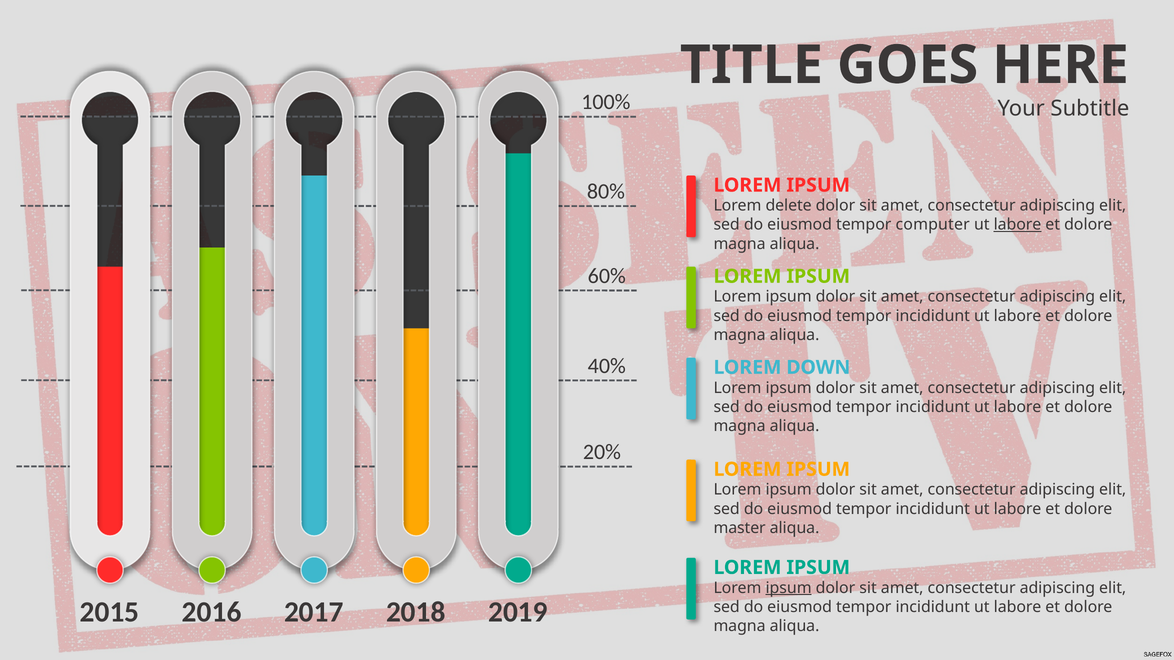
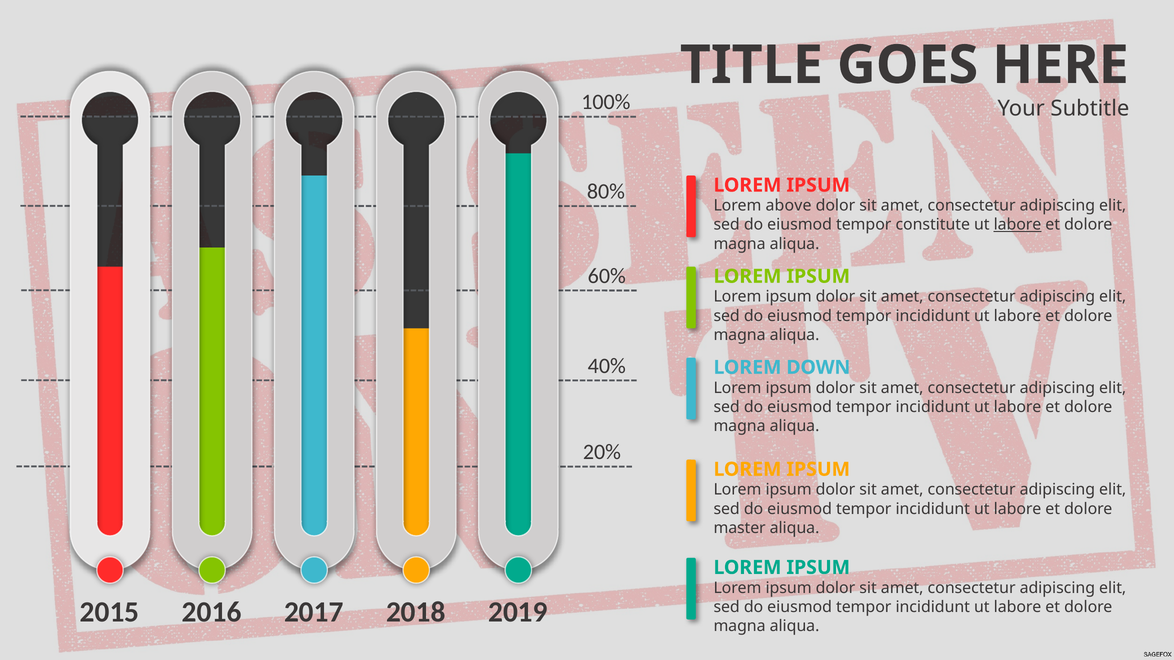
delete: delete -> above
computer: computer -> constitute
ipsum at (789, 588) underline: present -> none
